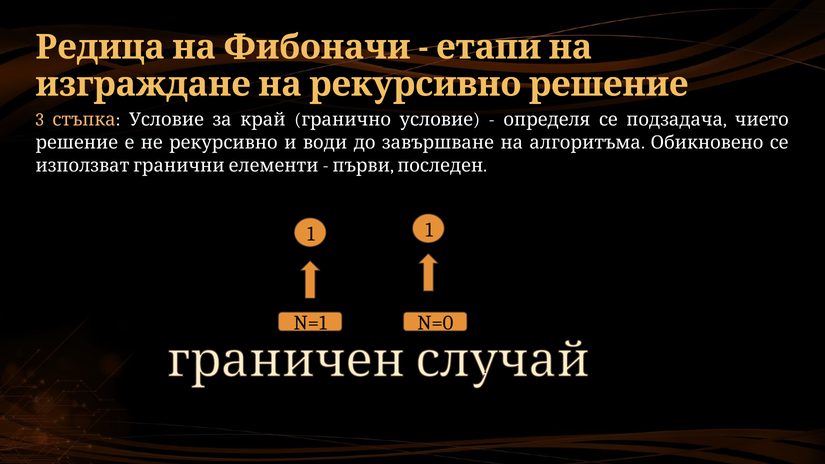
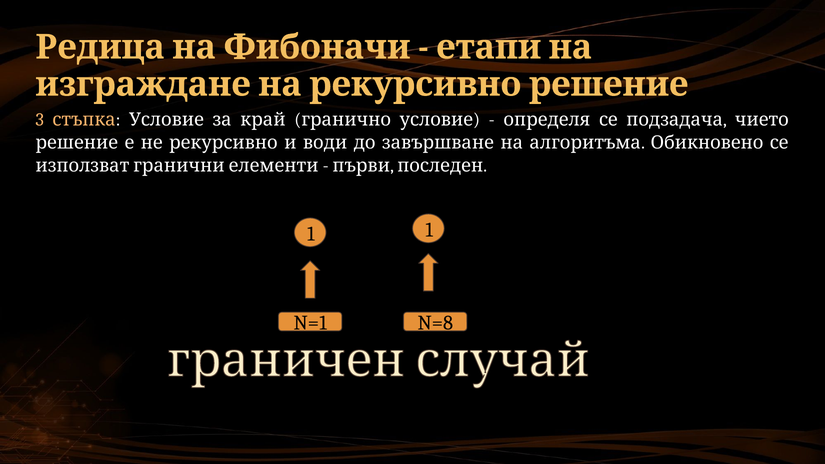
N=0: N=0 -> N=8
